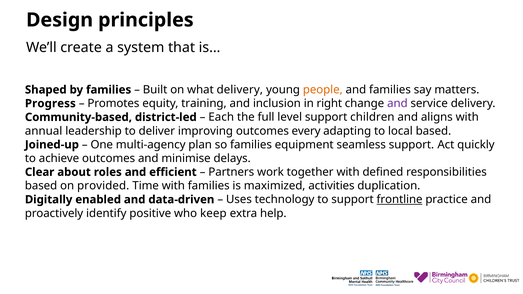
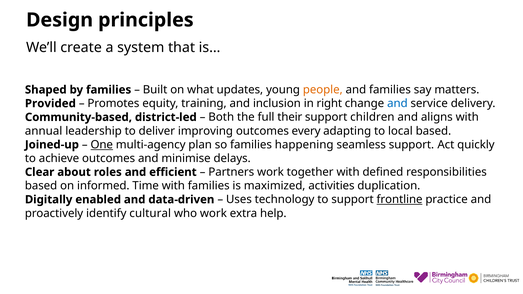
what delivery: delivery -> updates
Progress: Progress -> Provided
and at (397, 104) colour: purple -> blue
Each: Each -> Both
level: level -> their
One underline: none -> present
equipment: equipment -> happening
provided: provided -> informed
positive: positive -> cultural
who keep: keep -> work
